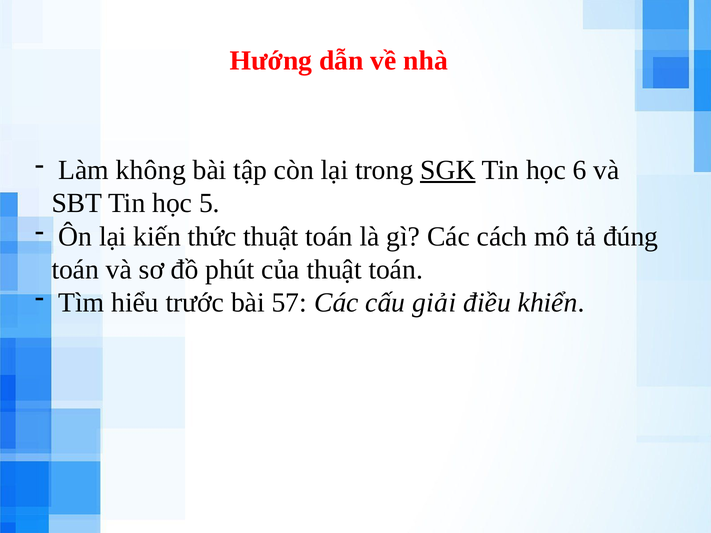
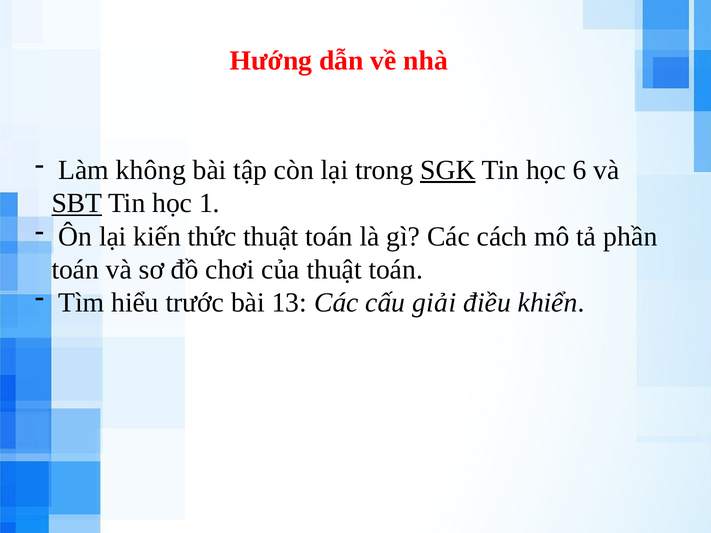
SBT underline: none -> present
5: 5 -> 1
đúng: đúng -> phần
phút: phút -> chơi
57: 57 -> 13
